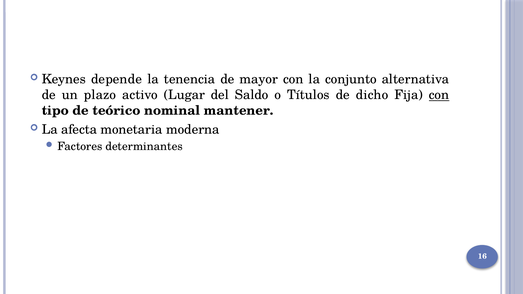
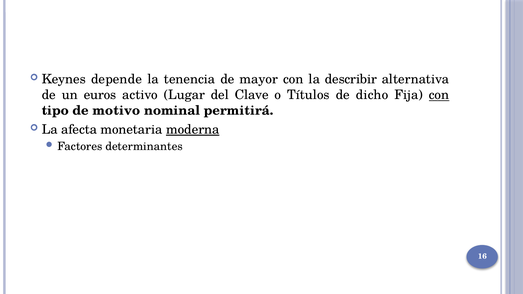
conjunto: conjunto -> describir
plazo: plazo -> euros
Saldo: Saldo -> Clave
teórico: teórico -> motivo
mantener: mantener -> permitirá
moderna underline: none -> present
